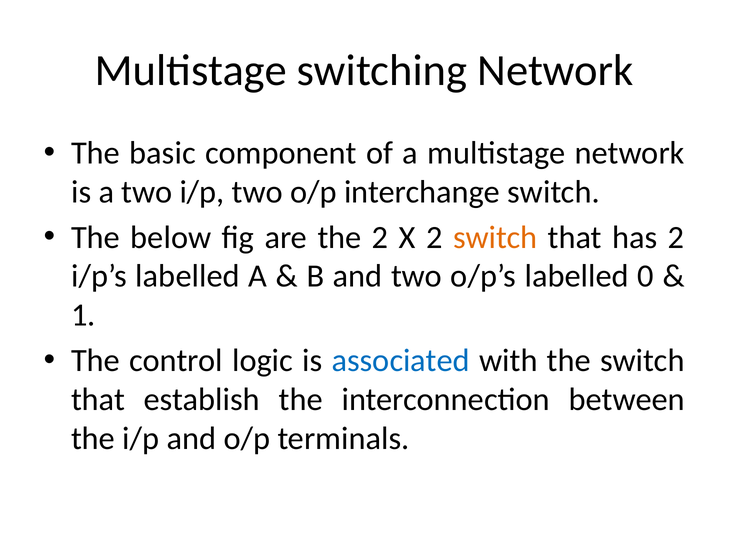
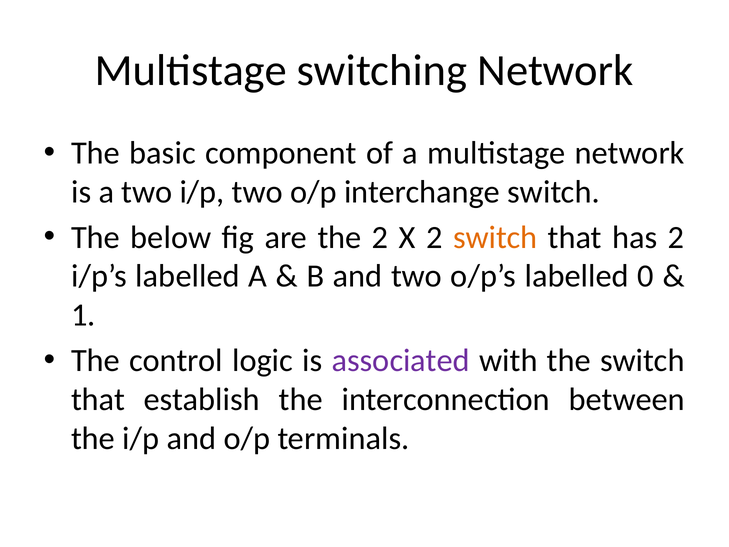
associated colour: blue -> purple
